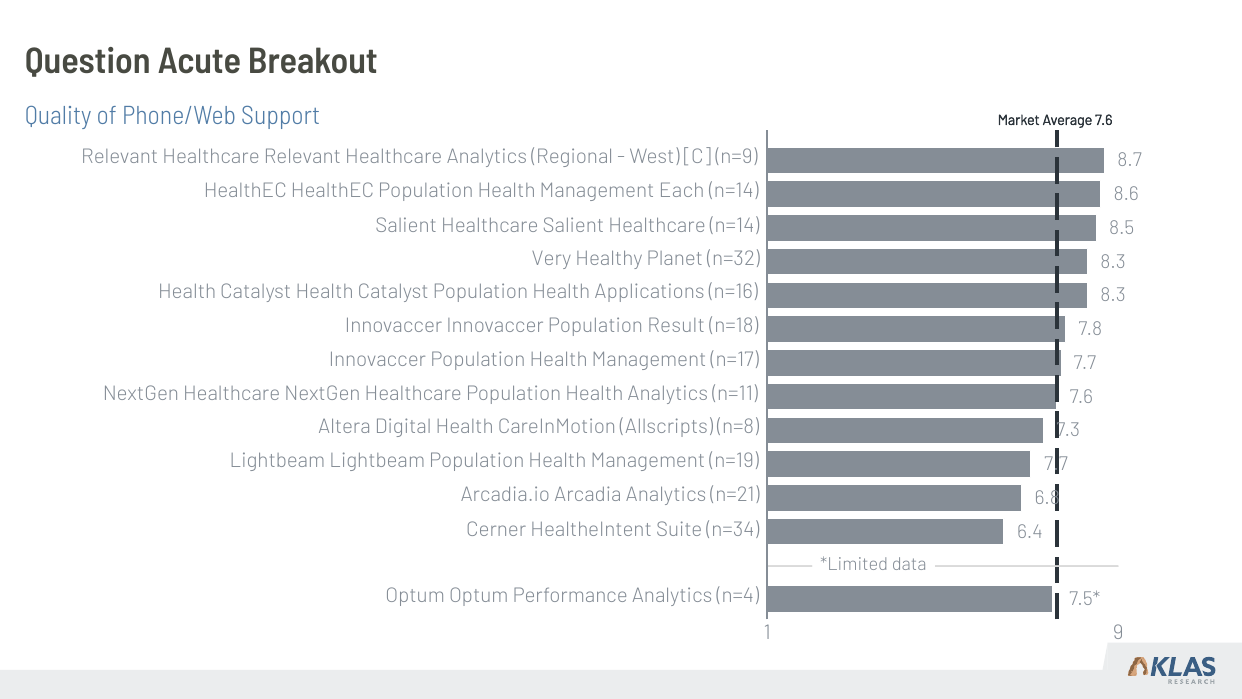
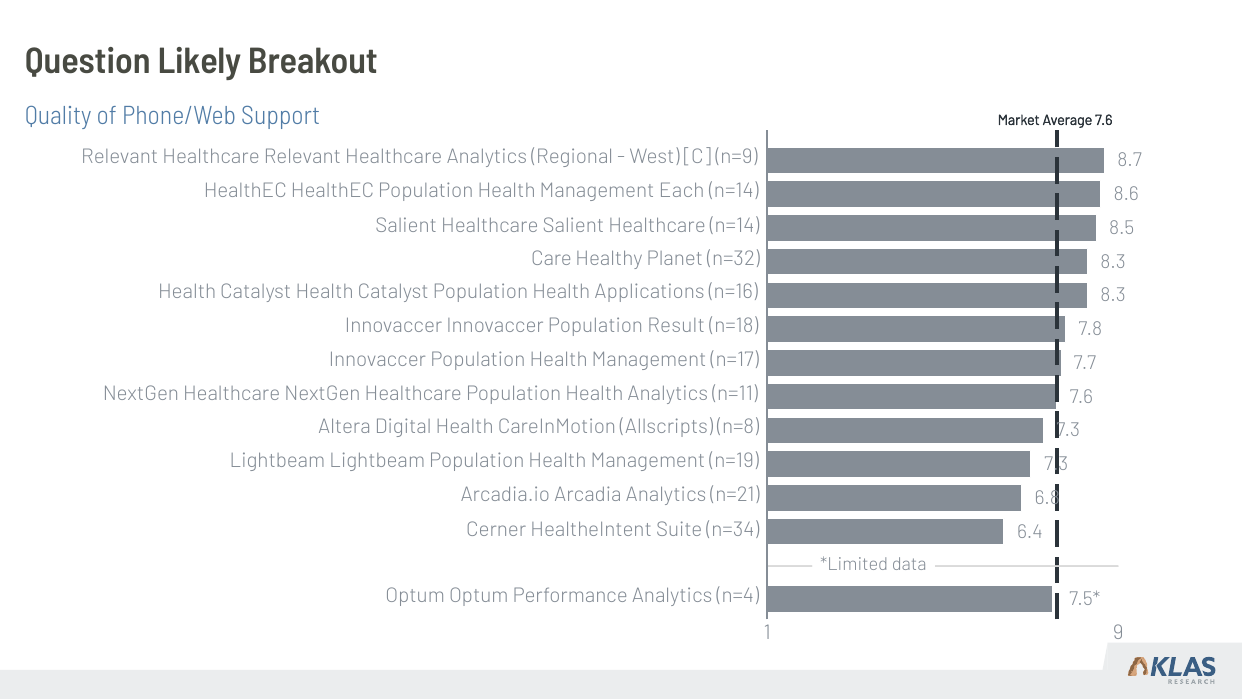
Acute: Acute -> Likely
Very: Very -> Care
7.7 at (1056, 464): 7.7 -> 7.3
